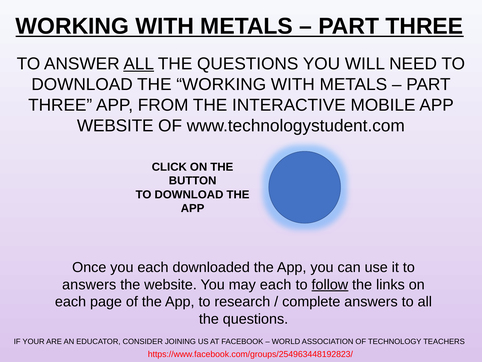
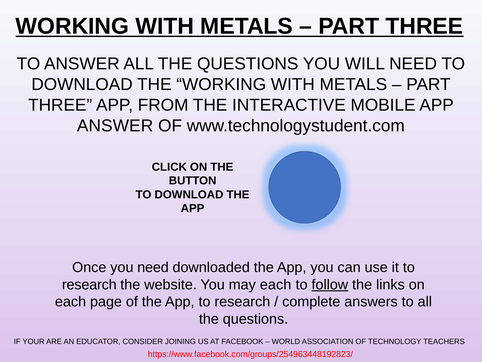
ALL at (139, 64) underline: present -> none
WEBSITE at (115, 126): WEBSITE -> ANSWER
you each: each -> need
answers at (89, 284): answers -> research
